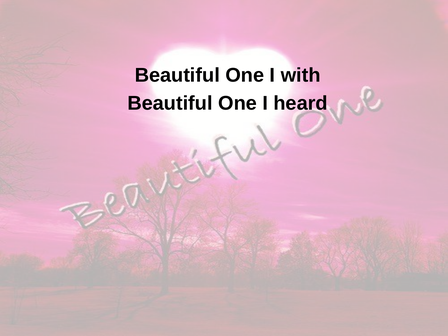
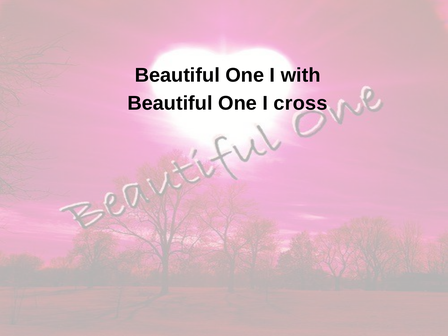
heard: heard -> cross
